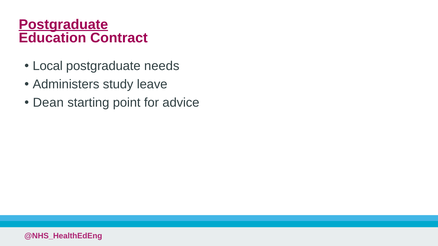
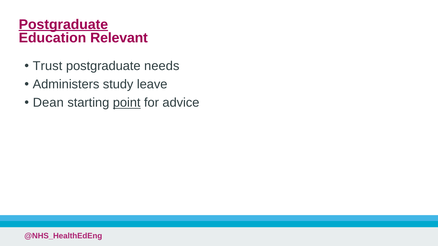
Contract: Contract -> Relevant
Local: Local -> Trust
point underline: none -> present
